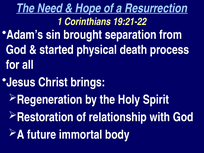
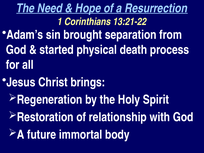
19:21-22: 19:21-22 -> 13:21-22
